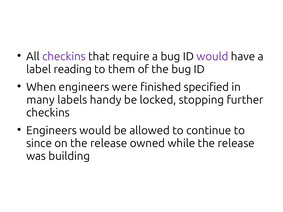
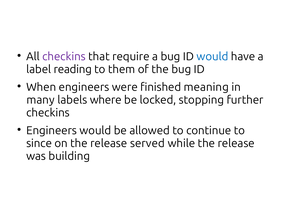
would at (212, 57) colour: purple -> blue
specified: specified -> meaning
handy: handy -> where
owned: owned -> served
